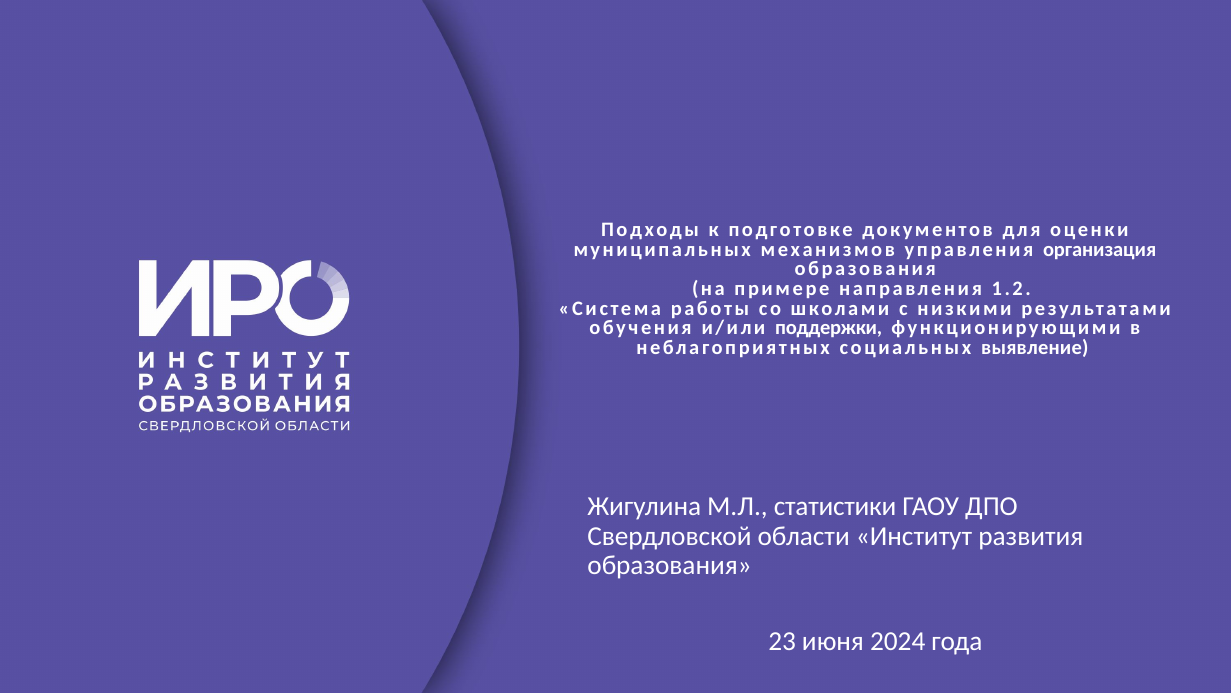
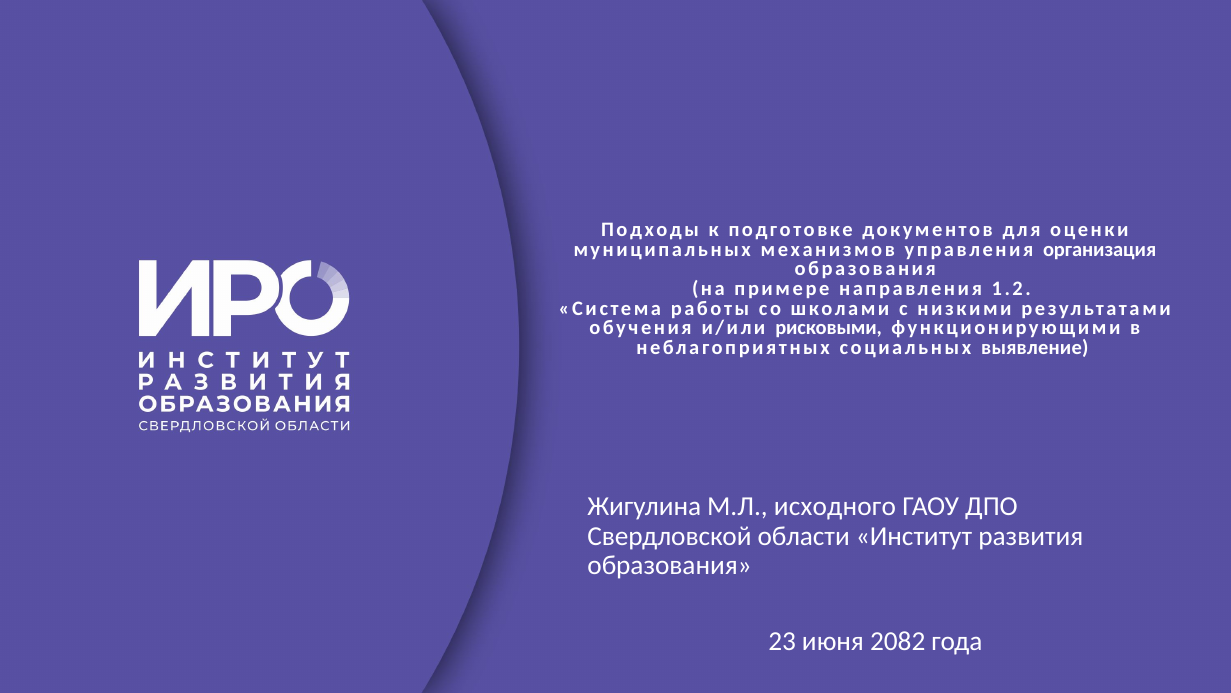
поддержки: поддержки -> рисковыми
статистики: статистики -> исходного
2024: 2024 -> 2082
